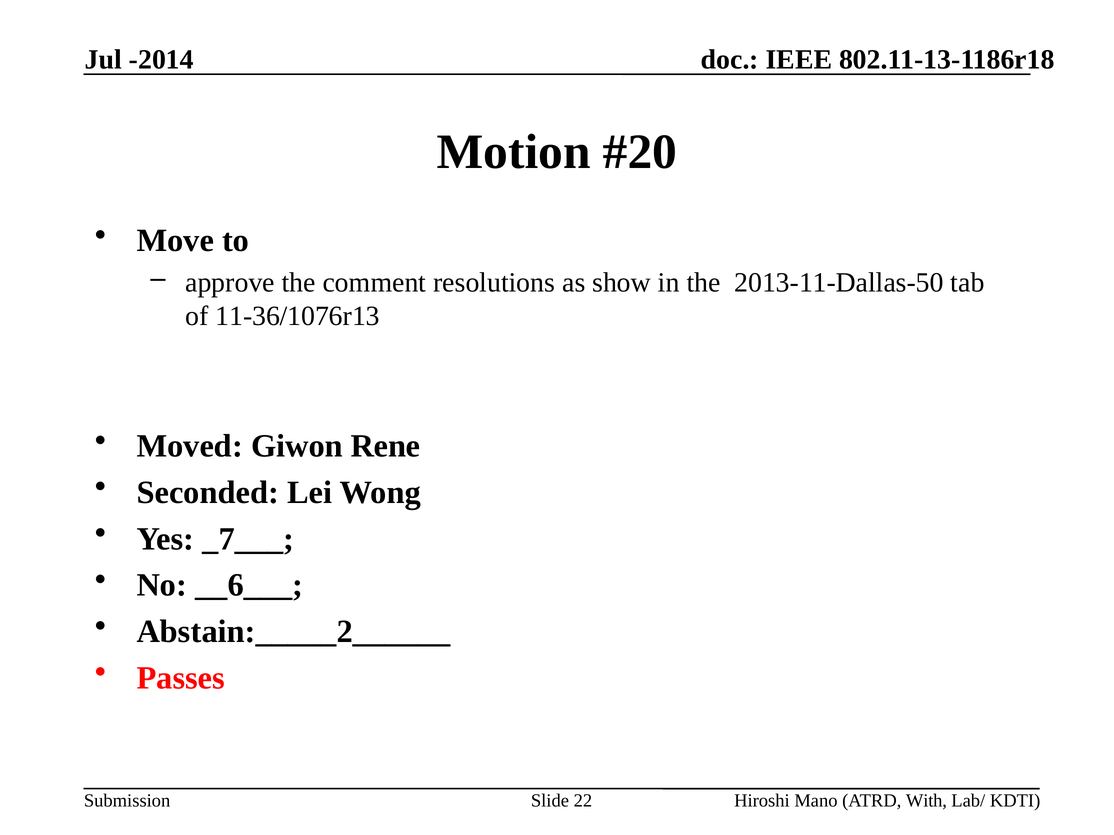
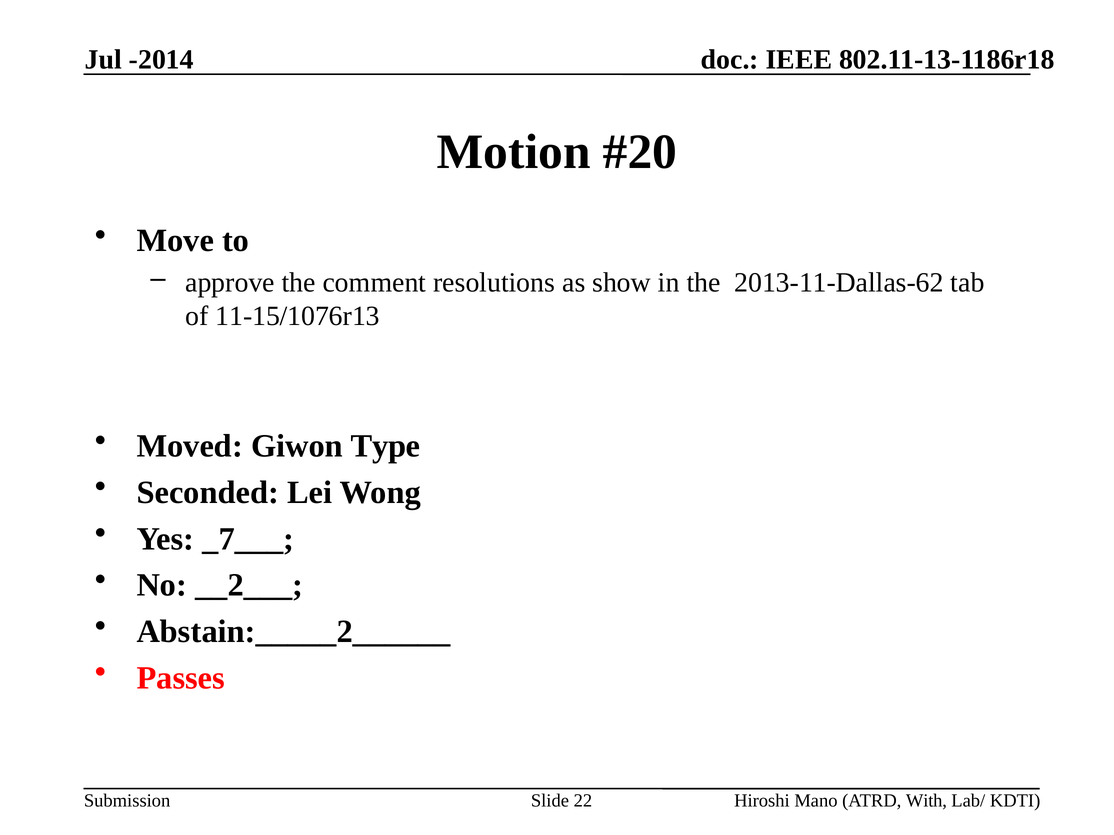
2013-11-Dallas-50: 2013-11-Dallas-50 -> 2013-11-Dallas-62
11-36/1076r13: 11-36/1076r13 -> 11-15/1076r13
Rene: Rene -> Type
__6___: __6___ -> __2___
